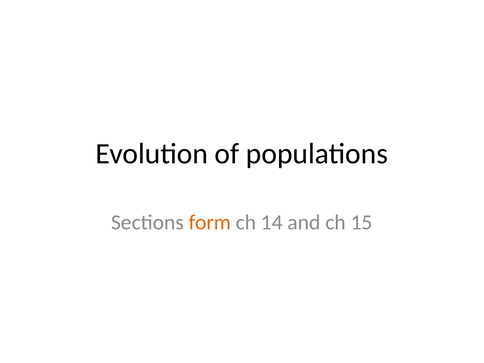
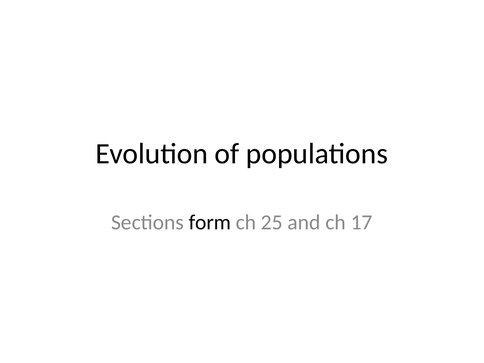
form colour: orange -> black
14: 14 -> 25
15: 15 -> 17
